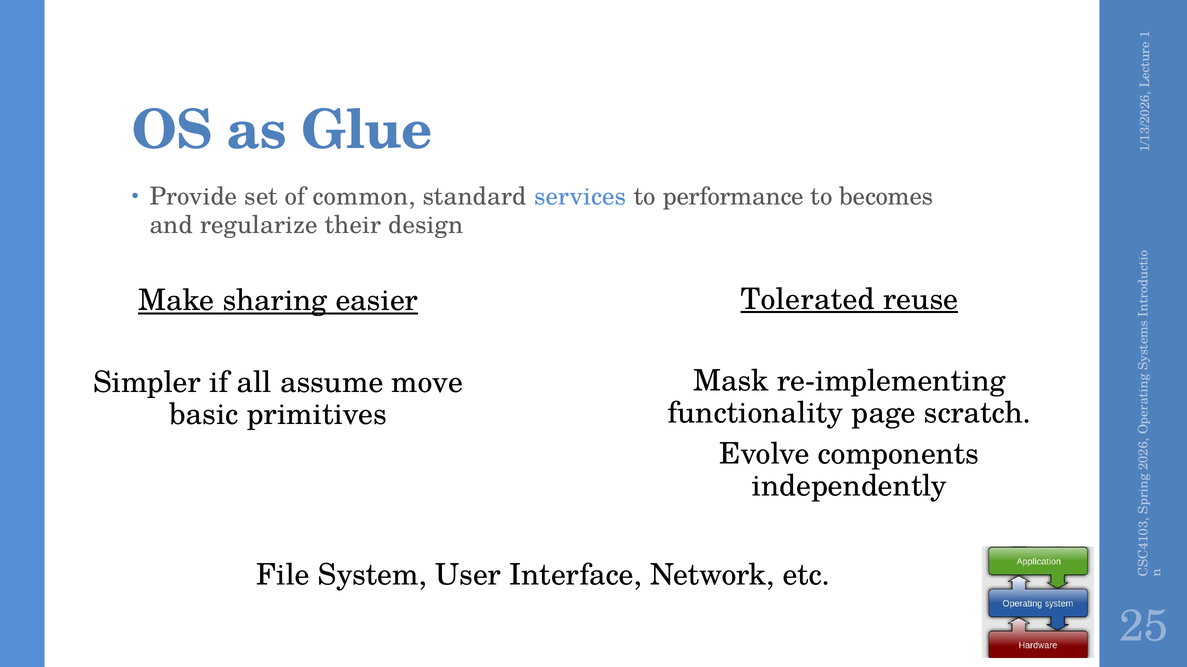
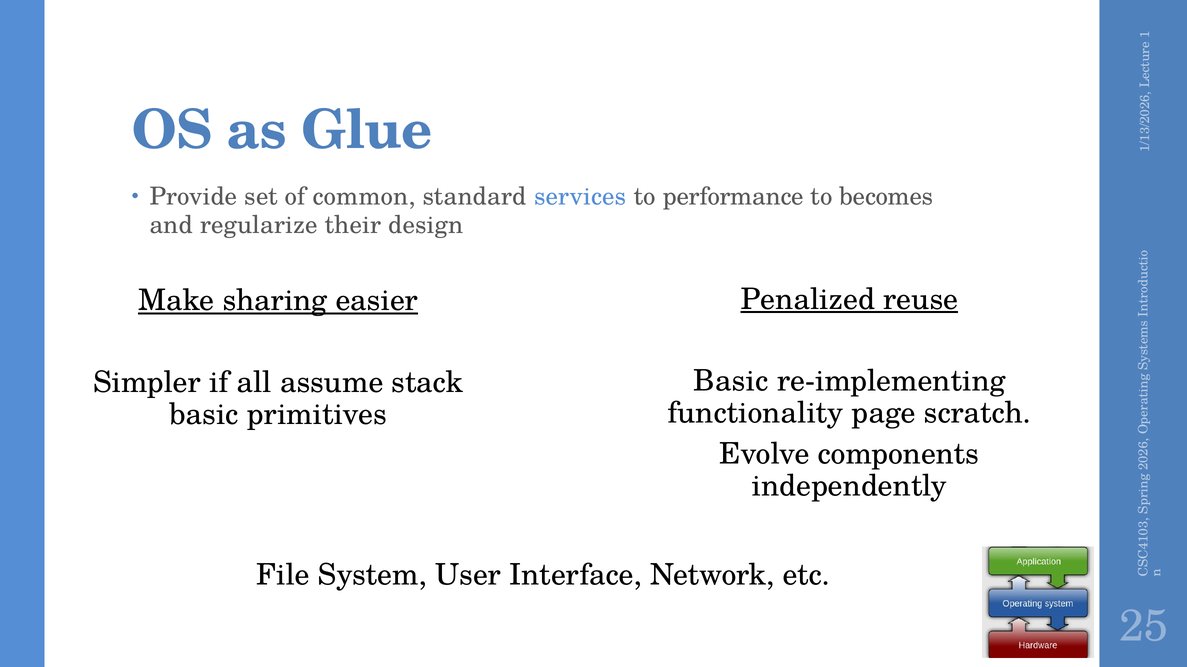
Tolerated: Tolerated -> Penalized
Mask at (731, 381): Mask -> Basic
move: move -> stack
